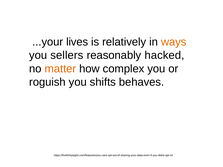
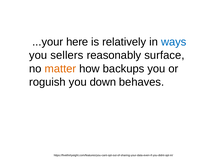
lives: lives -> here
ways colour: orange -> blue
hacked: hacked -> surface
complex: complex -> backups
shifts: shifts -> down
